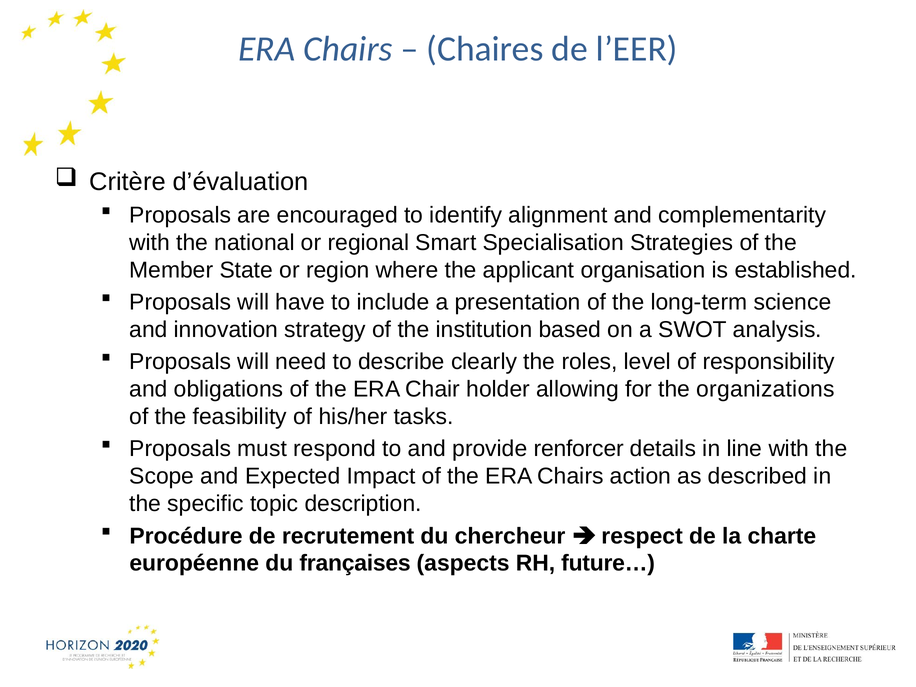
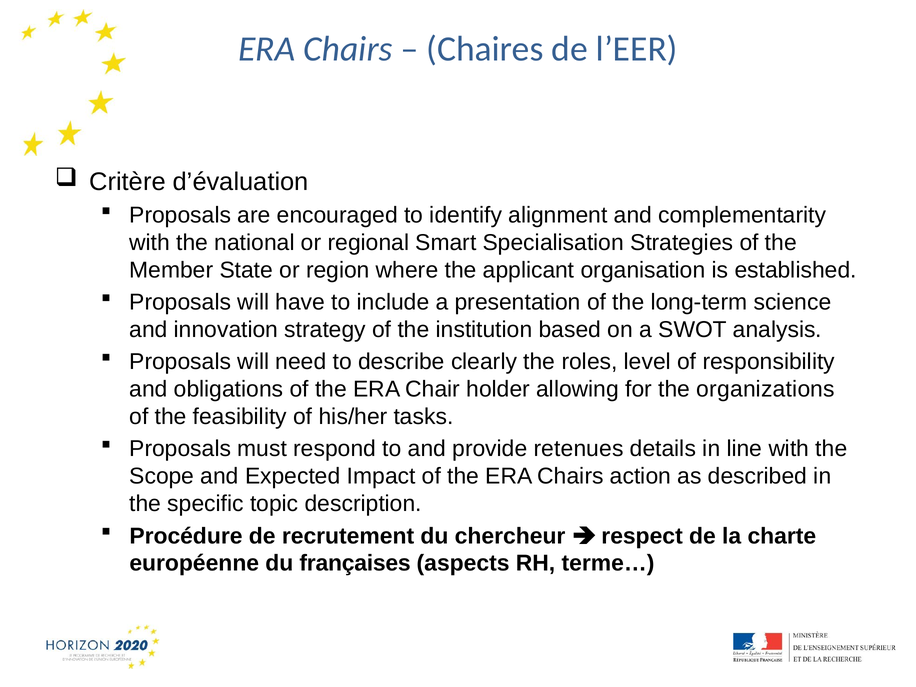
renforcer: renforcer -> retenues
future…: future… -> terme…
